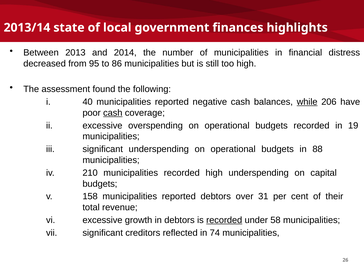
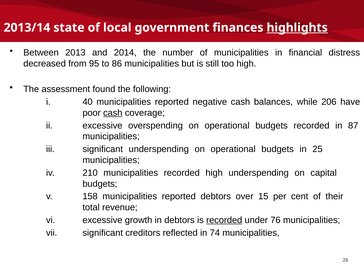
highlights underline: none -> present
while underline: present -> none
19: 19 -> 87
88: 88 -> 25
31: 31 -> 15
58: 58 -> 76
